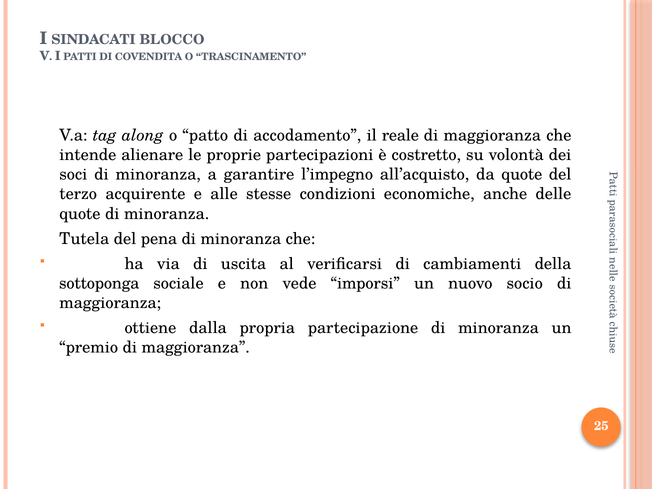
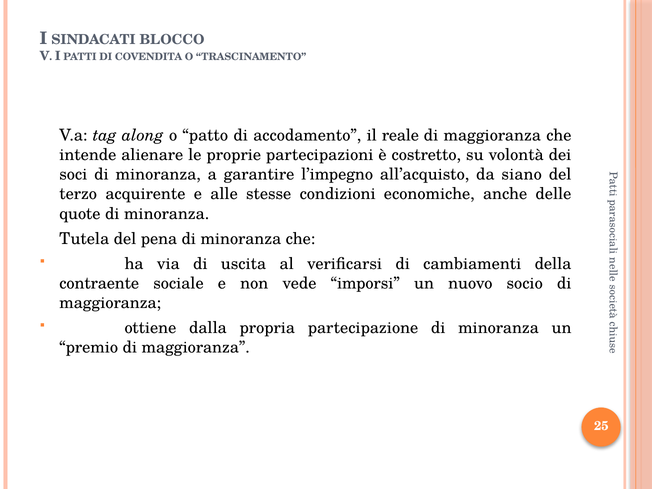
da quote: quote -> siano
sottoponga: sottoponga -> contraente
